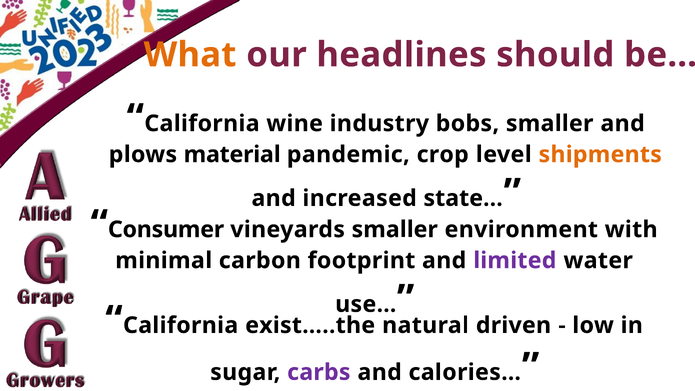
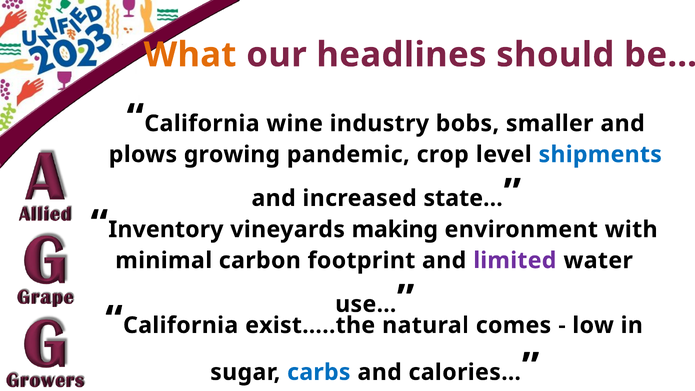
material: material -> growing
shipments colour: orange -> blue
Consumer: Consumer -> Inventory
vineyards smaller: smaller -> making
driven: driven -> comes
carbs colour: purple -> blue
